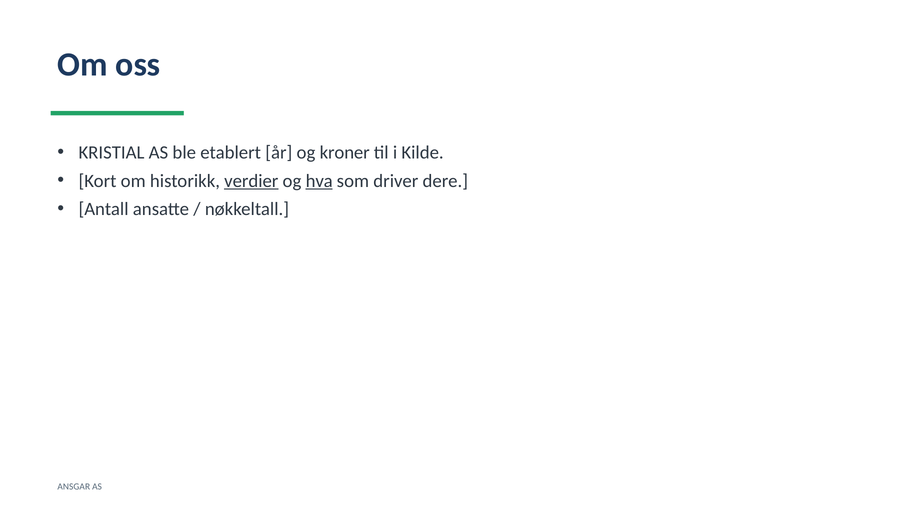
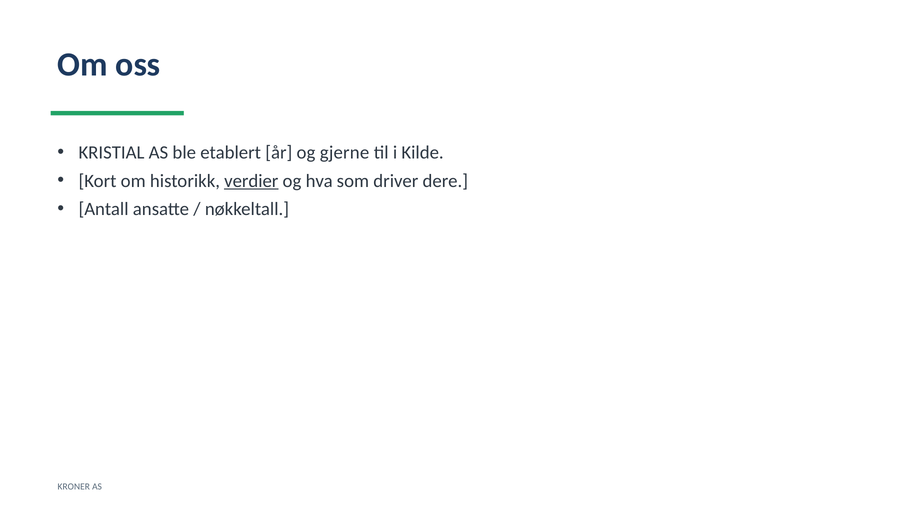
kroner: kroner -> gjerne
hva underline: present -> none
ANSGAR: ANSGAR -> KRONER
